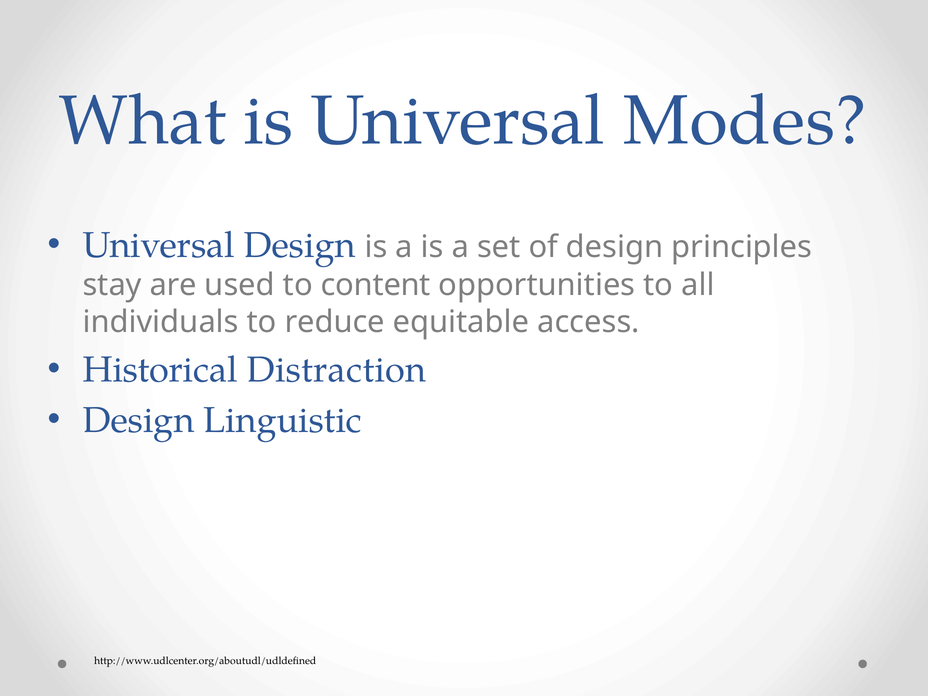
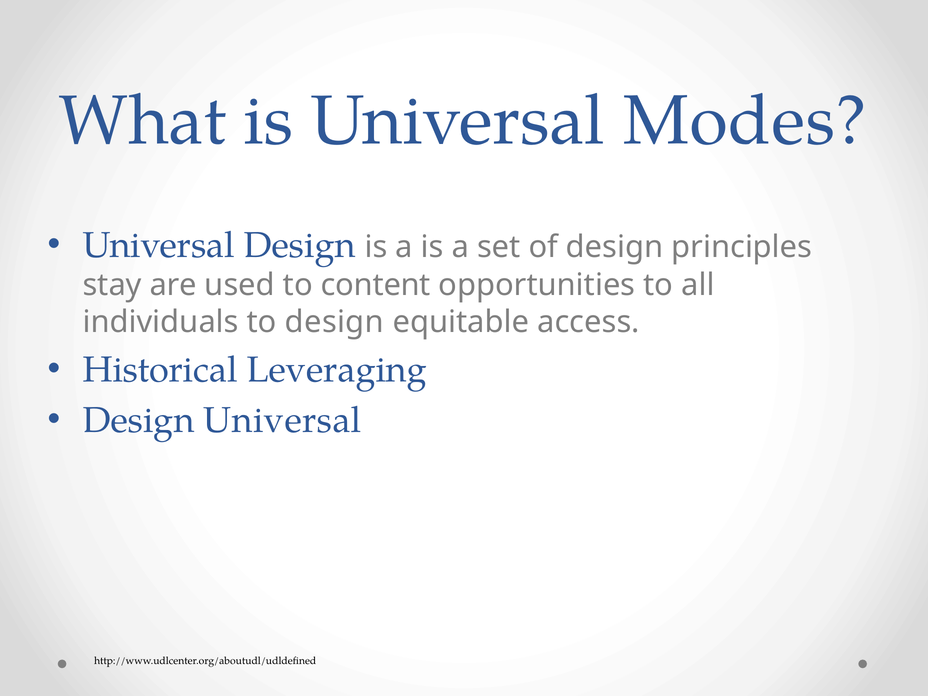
to reduce: reduce -> design
Distraction: Distraction -> Leveraging
Design Linguistic: Linguistic -> Universal
